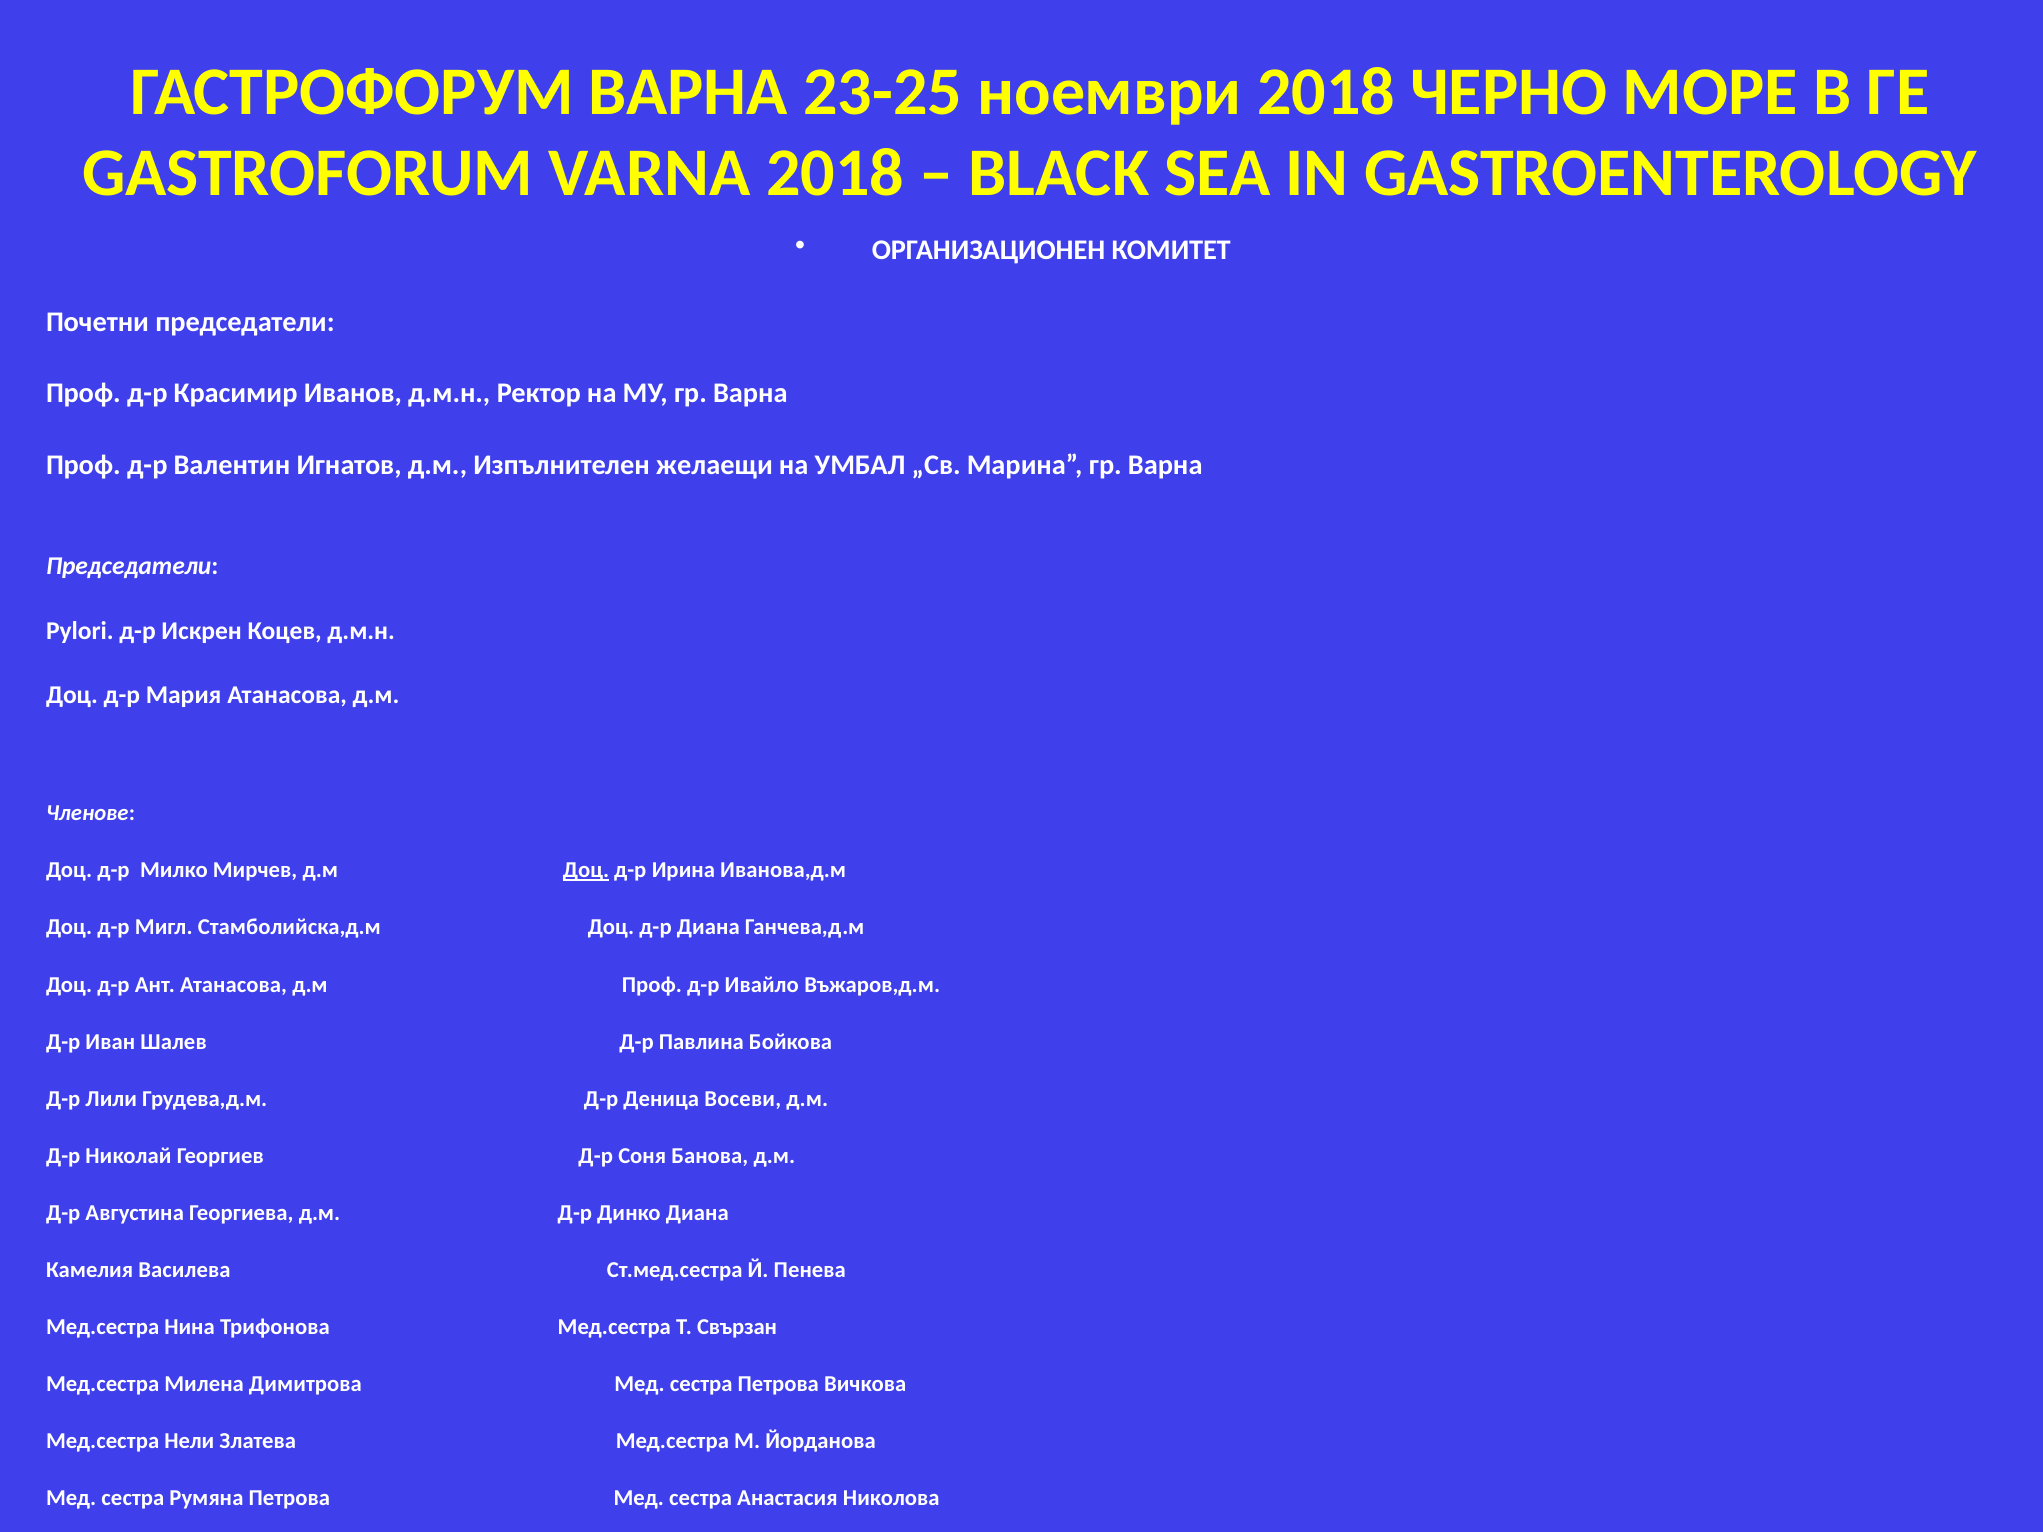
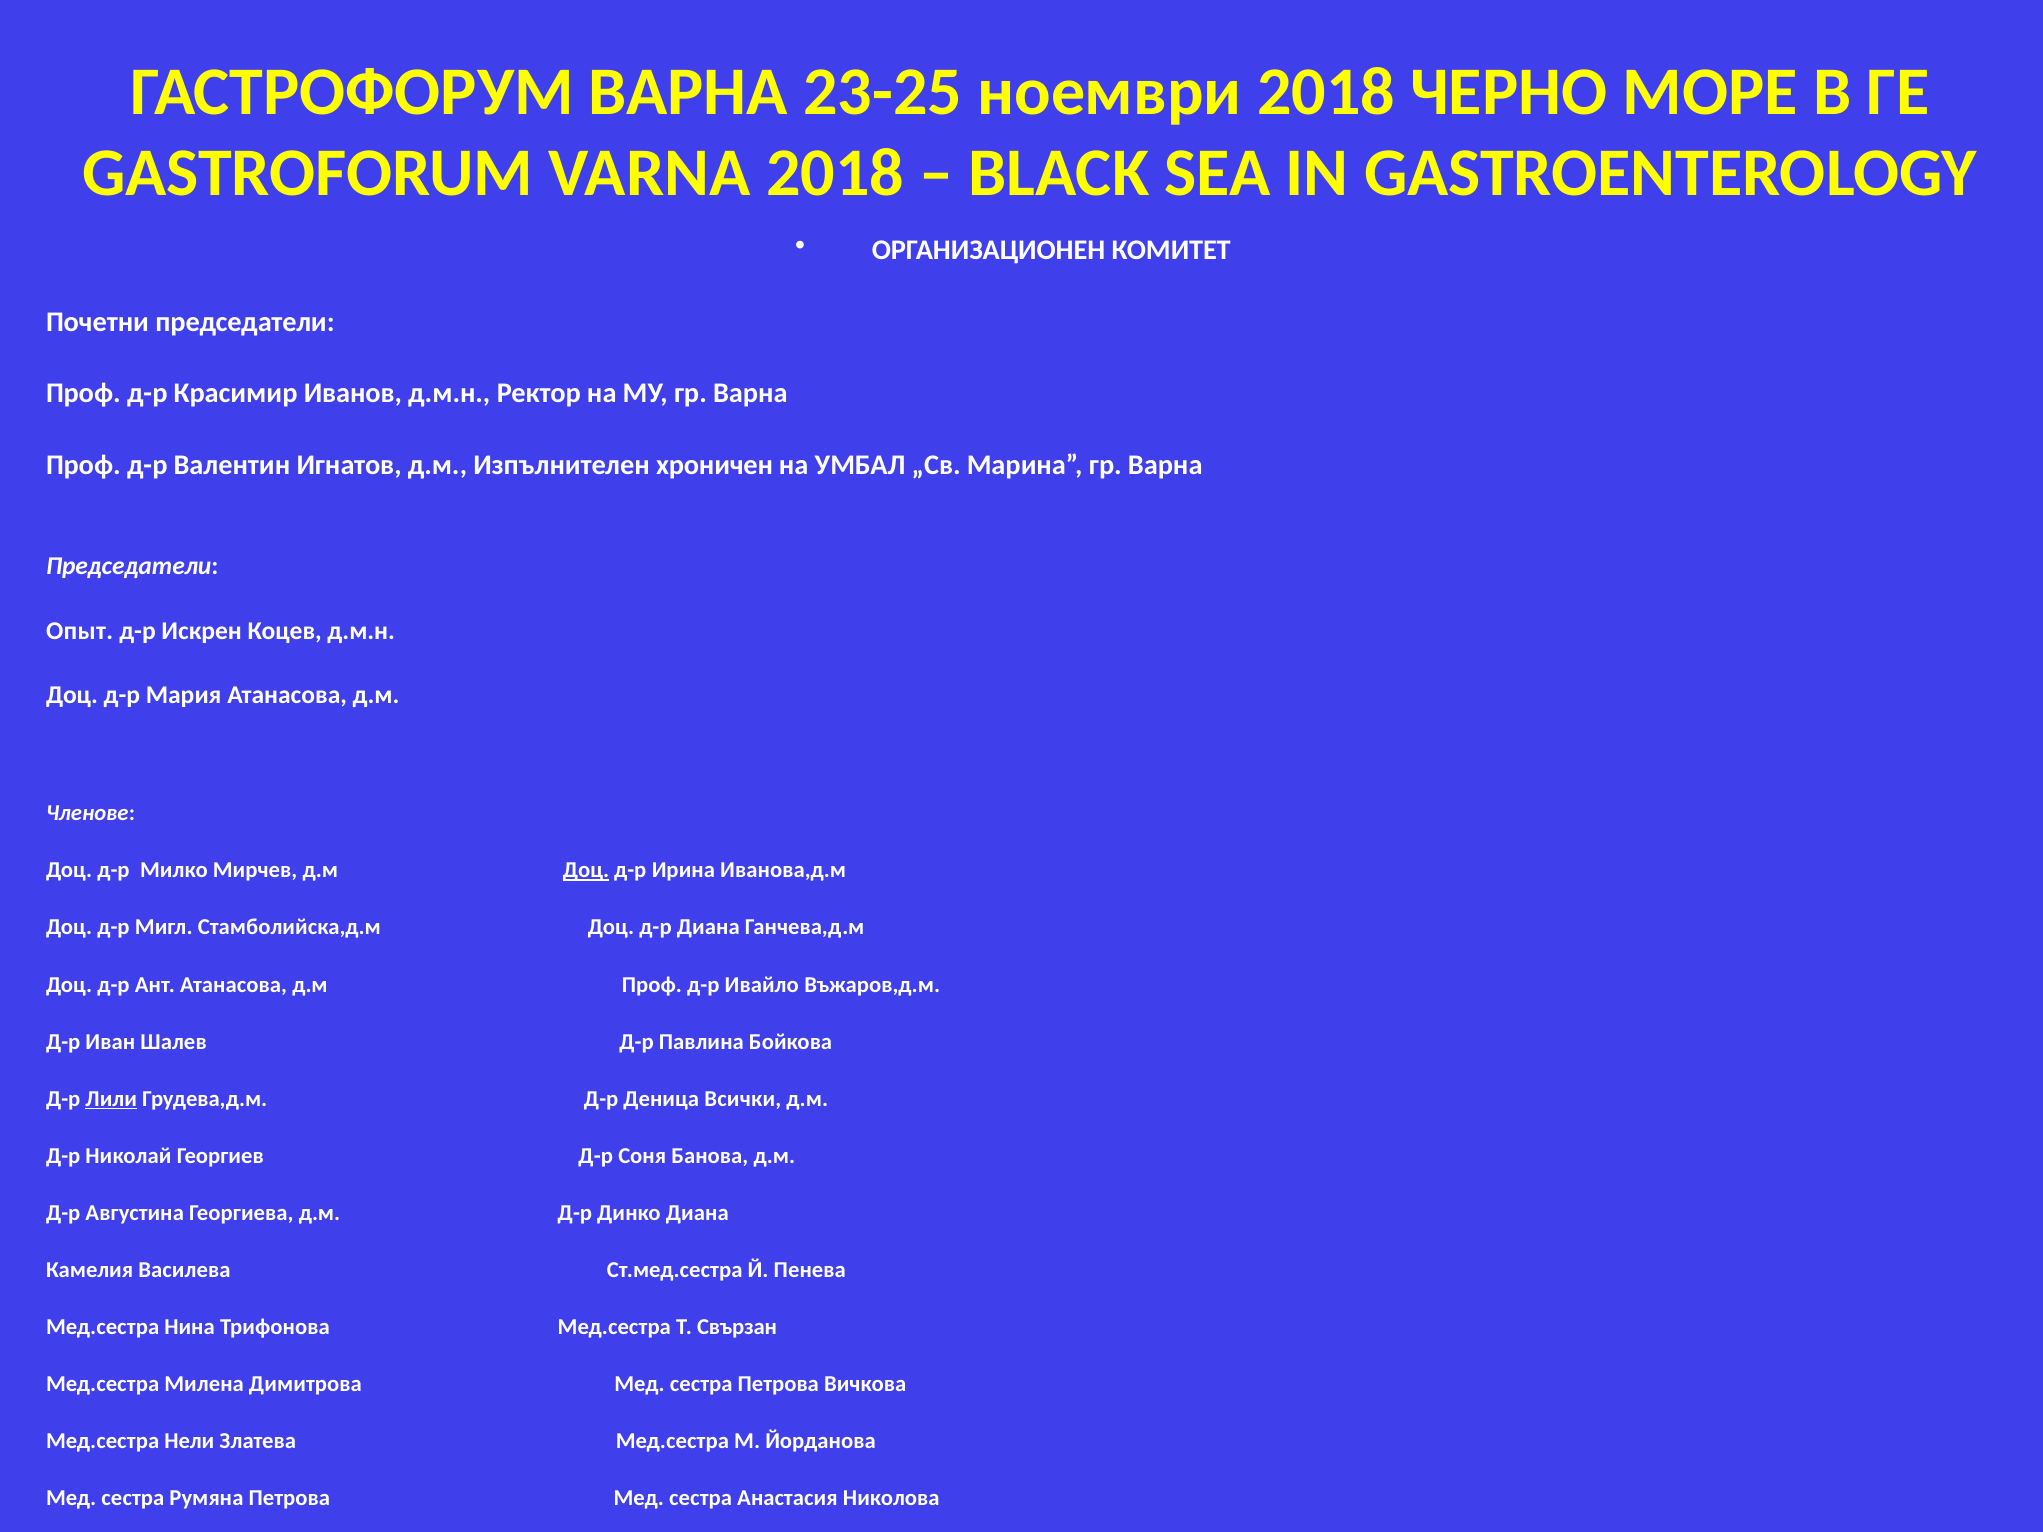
желаещи: желаещи -> хроничен
Pylori: Pylori -> Опыт
Лили underline: none -> present
Восеви: Восеви -> Всички
